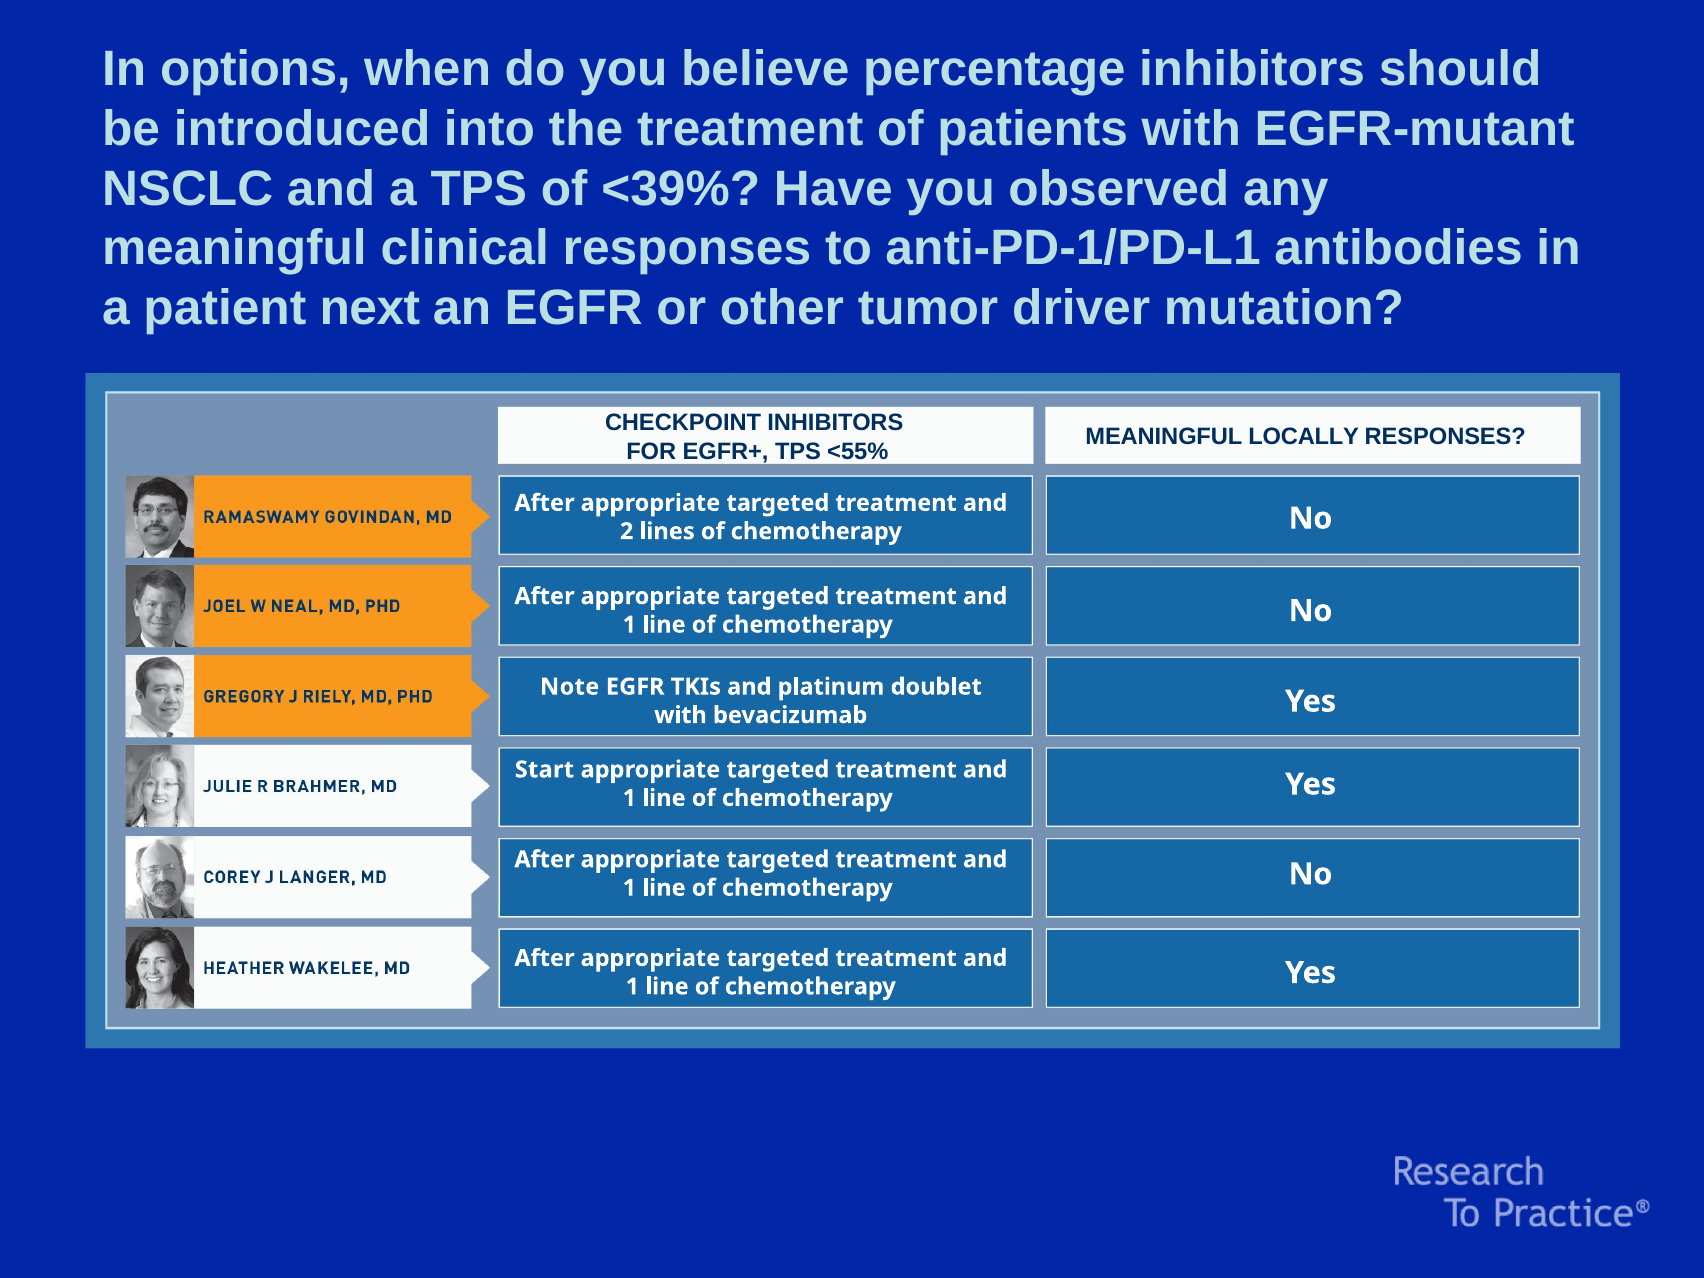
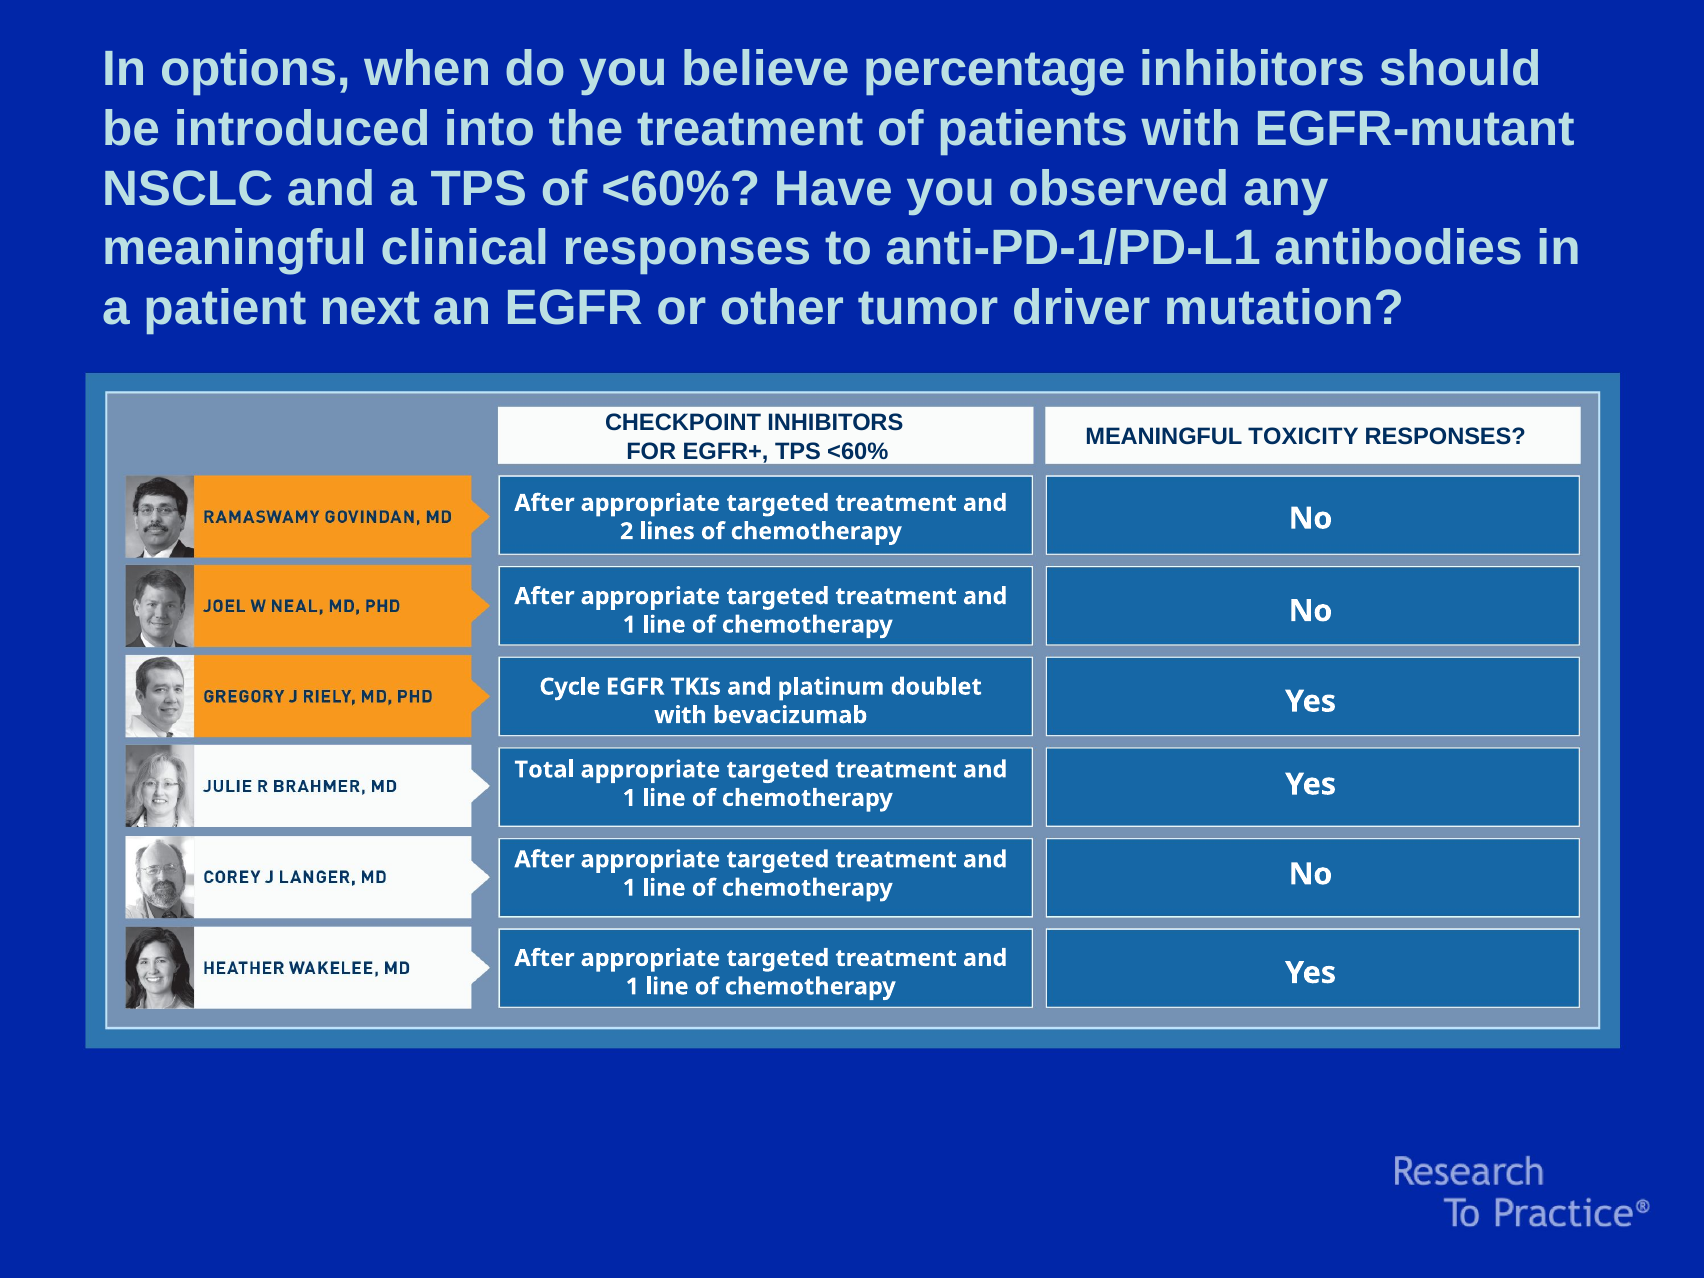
of <39%: <39% -> <60%
LOCALLY: LOCALLY -> TOXICITY
TPS <55%: <55% -> <60%
Note: Note -> Cycle
Start: Start -> Total
